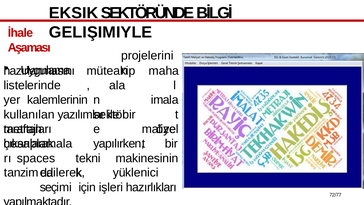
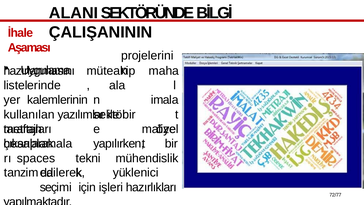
EKSIK: EKSIK -> ALANI
GELIŞIMIYLE: GELIŞIMIYLE -> ÇALIŞANININ
makinesinin: makinesinin -> mühendislik
